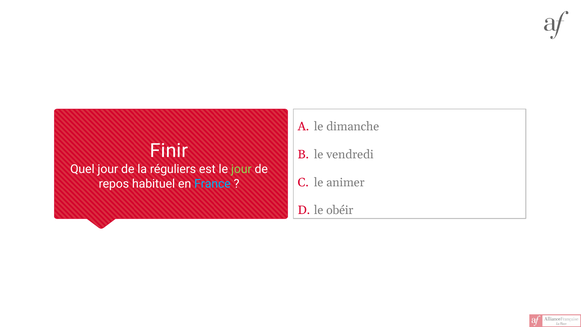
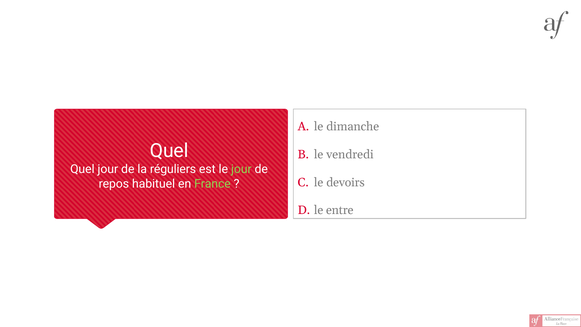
Finir at (169, 151): Finir -> Quel
France colour: light blue -> light green
animer: animer -> devoirs
obéir: obéir -> entre
